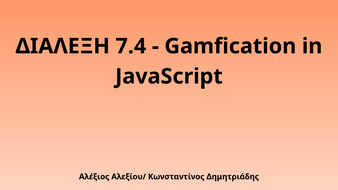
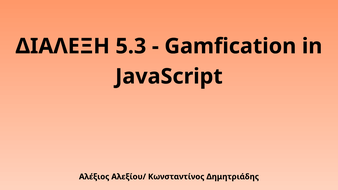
7.4: 7.4 -> 5.3
